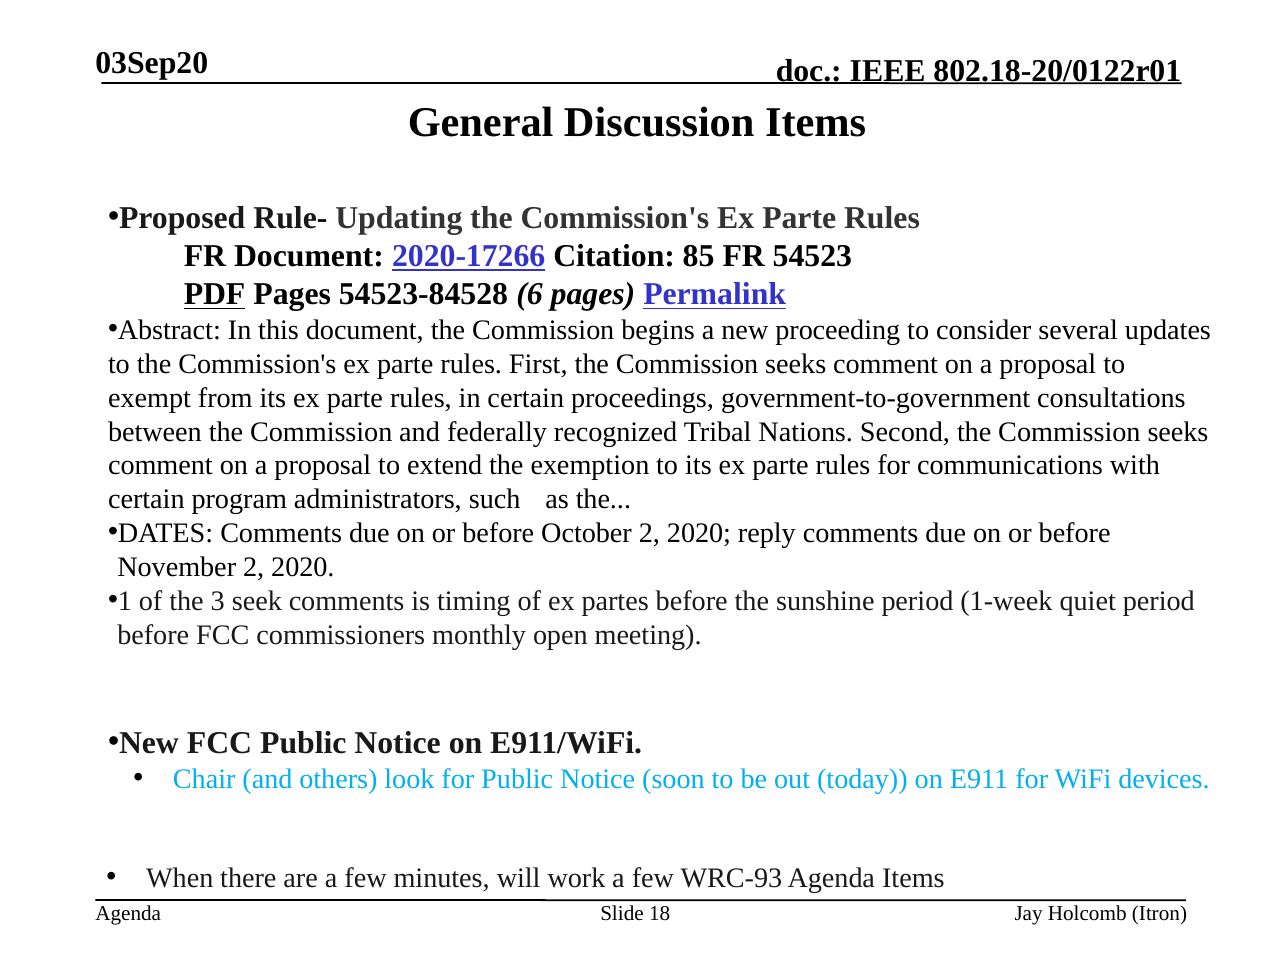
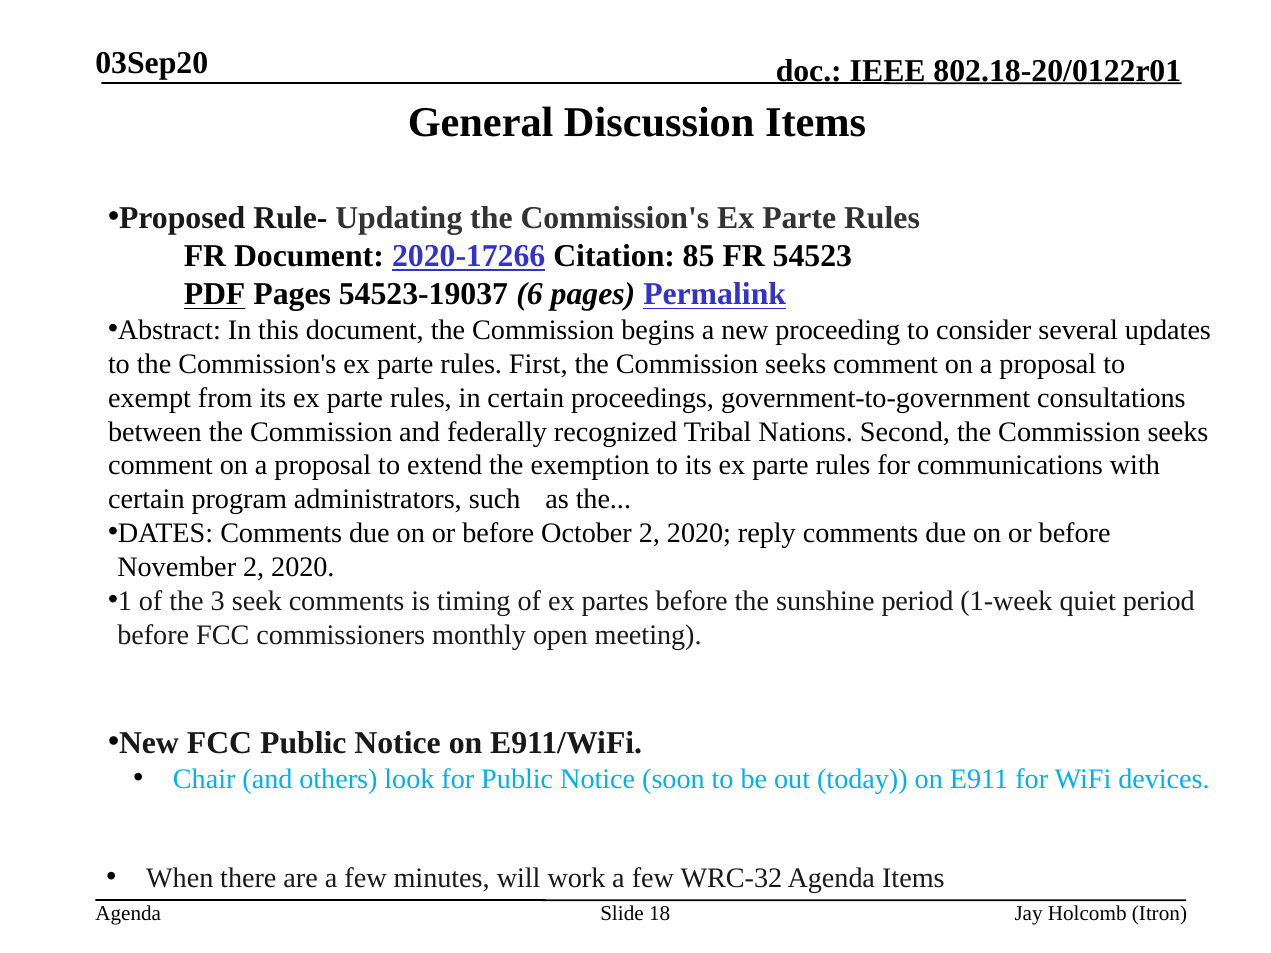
54523-84528: 54523-84528 -> 54523-19037
WRC-93: WRC-93 -> WRC-32
